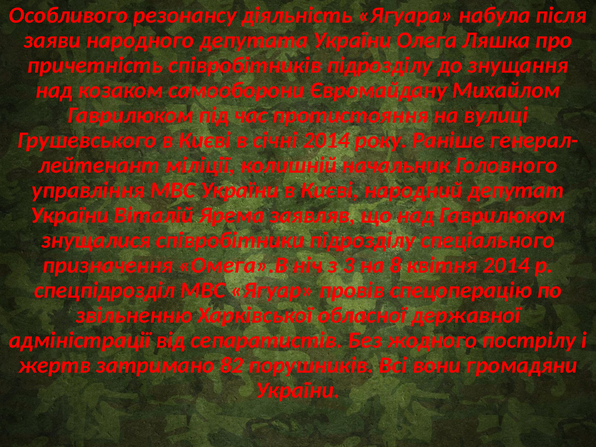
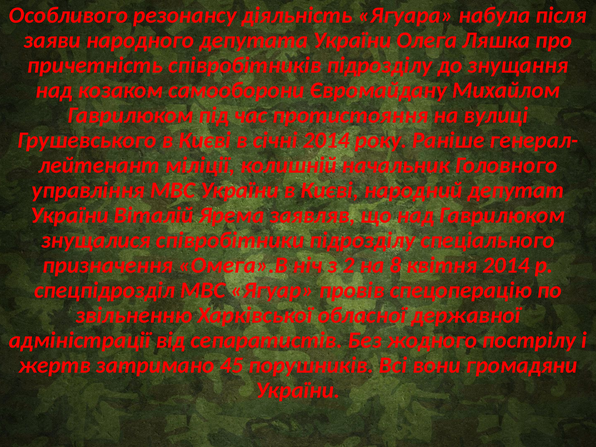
3: 3 -> 2
82: 82 -> 45
